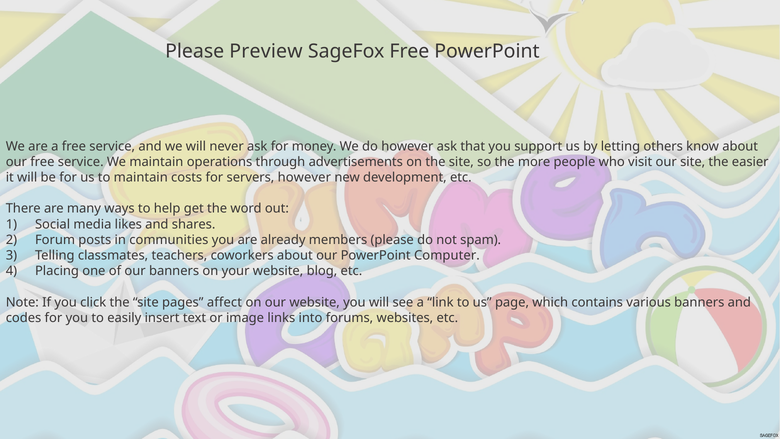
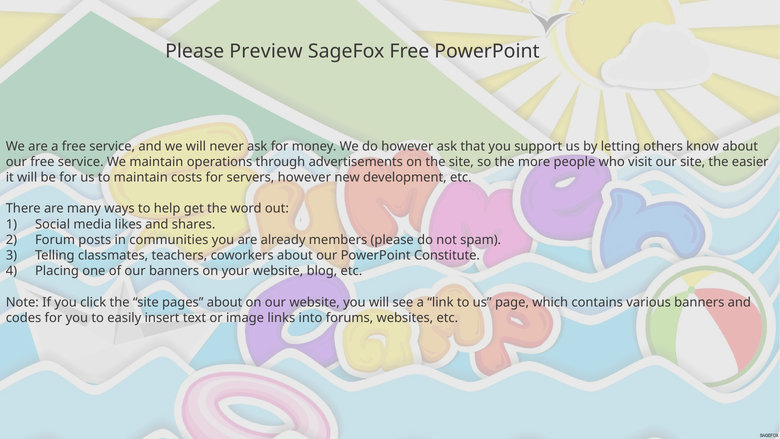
Computer: Computer -> Constitute
pages affect: affect -> about
